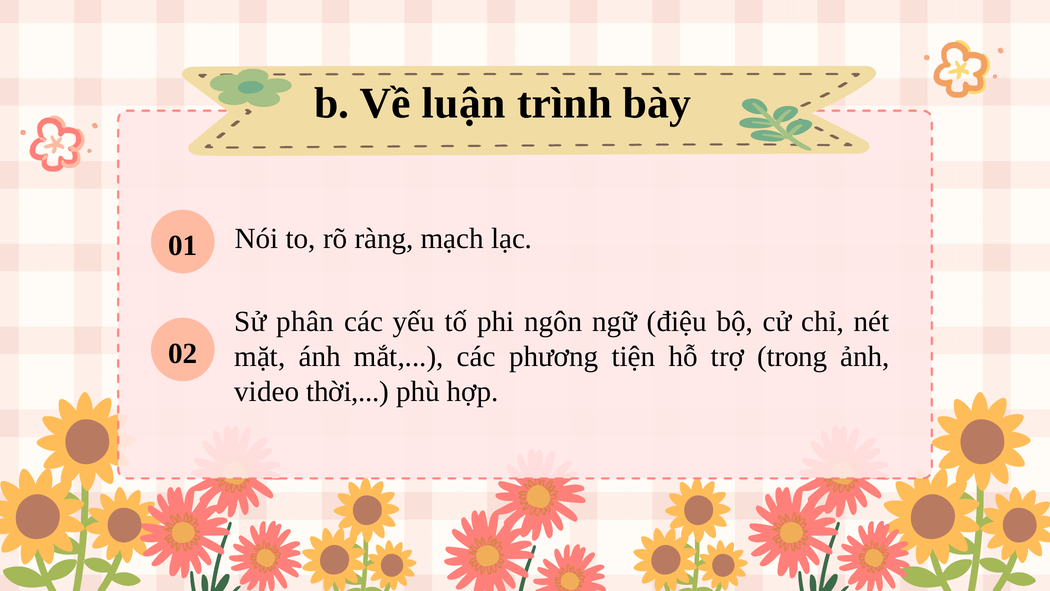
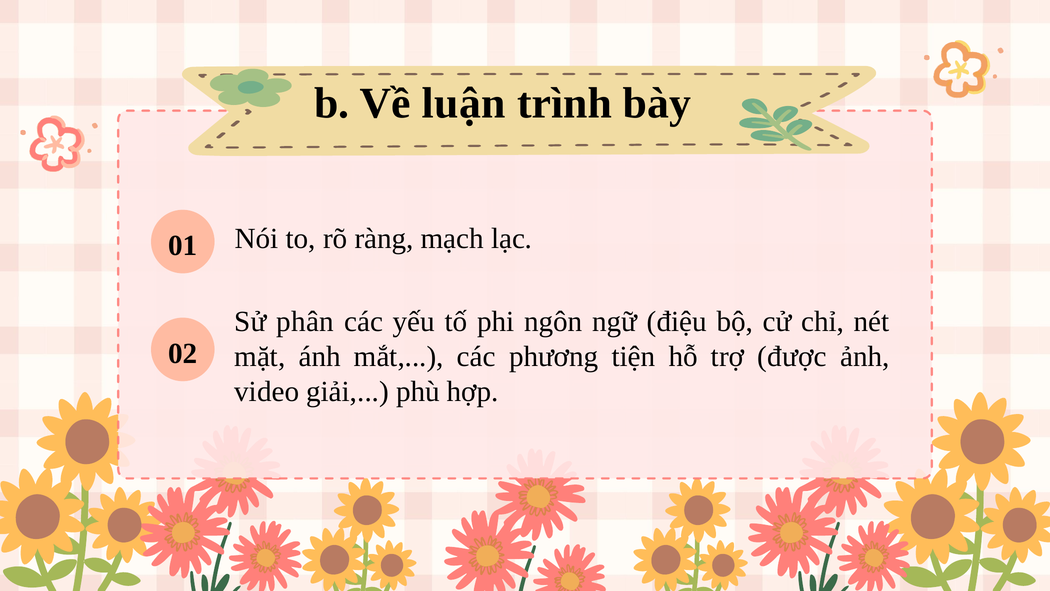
trong: trong -> được
thời: thời -> giải
